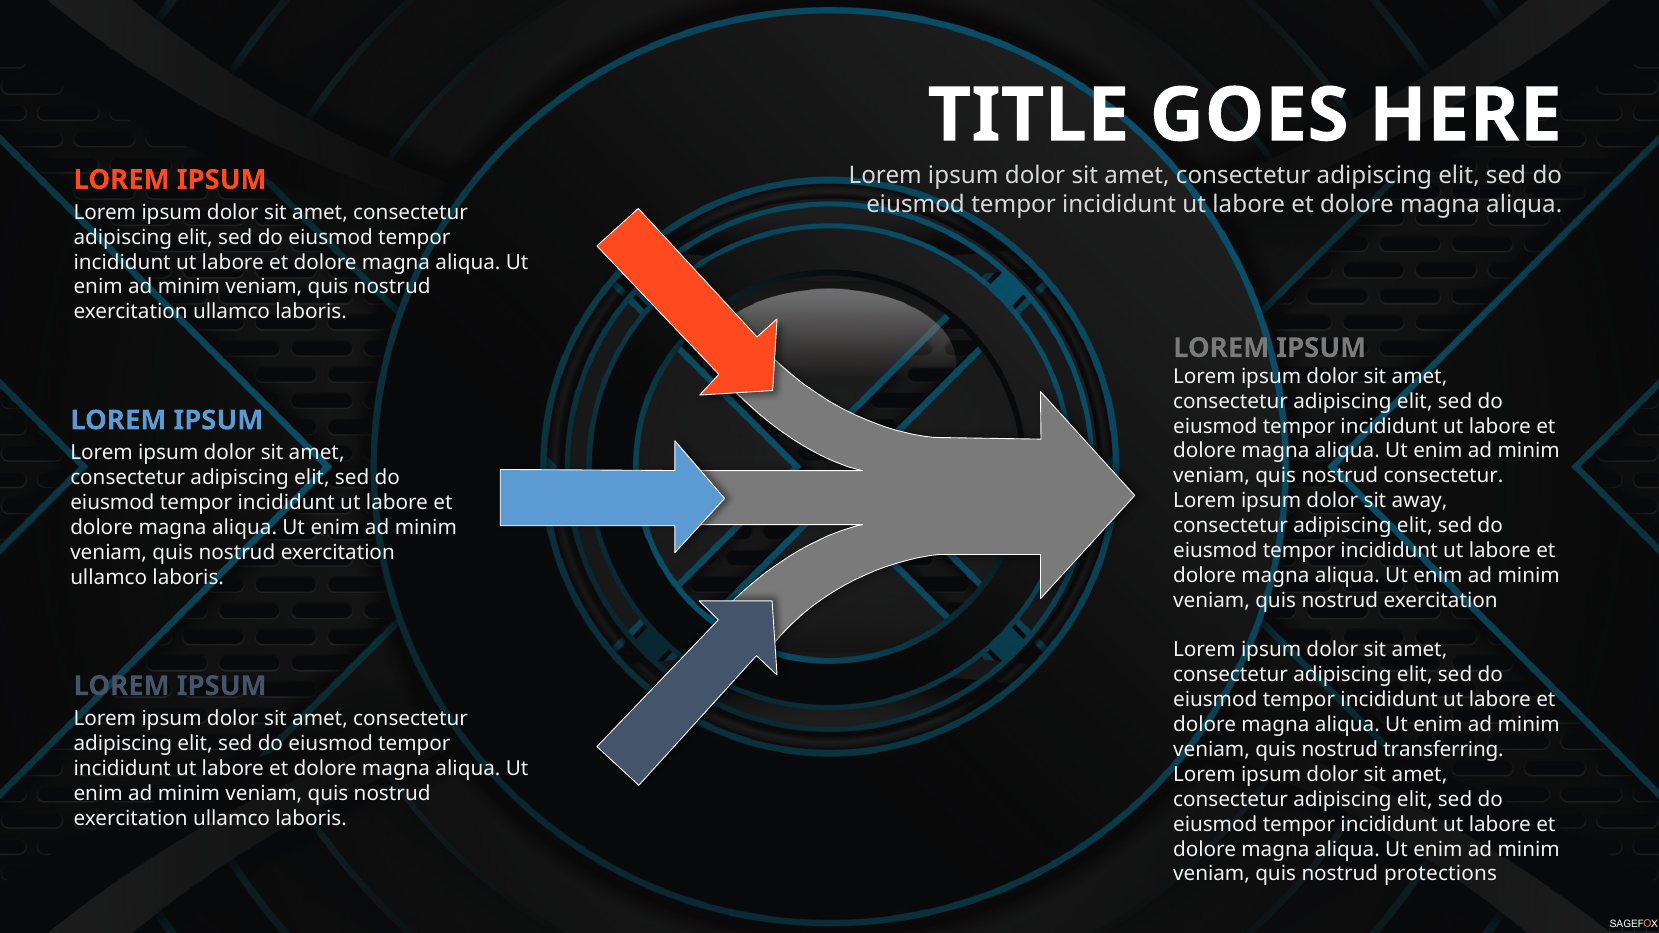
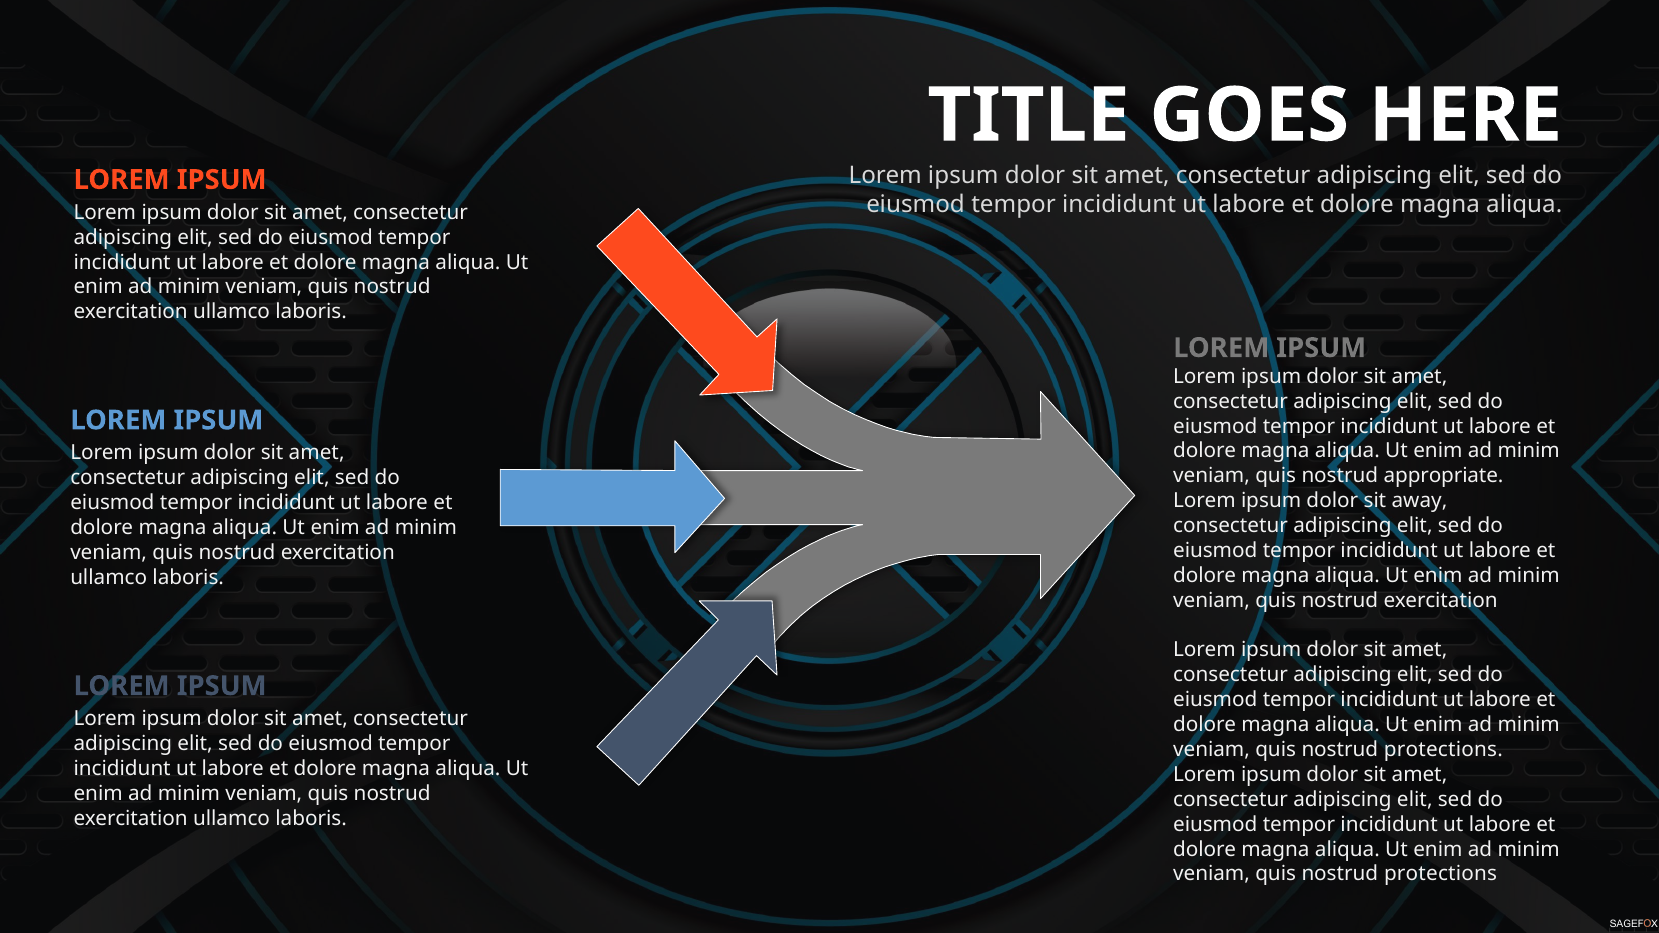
nostrud consectetur: consectetur -> appropriate
transferring at (1444, 750): transferring -> protections
